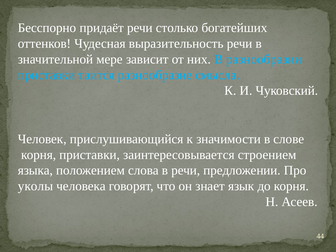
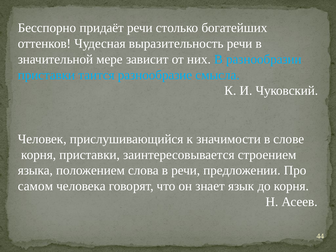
уколы: уколы -> самом
